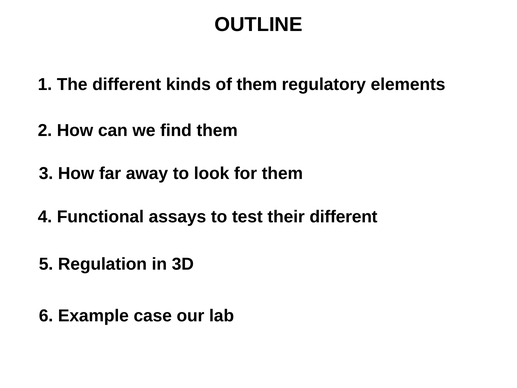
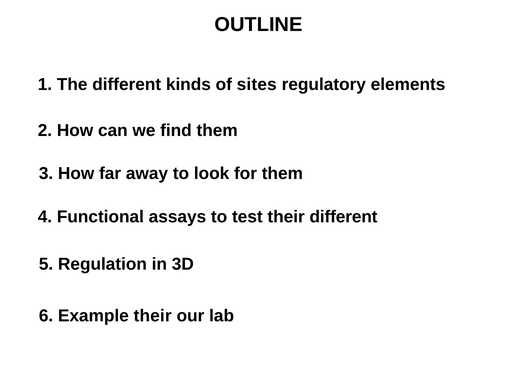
of them: them -> sites
Example case: case -> their
